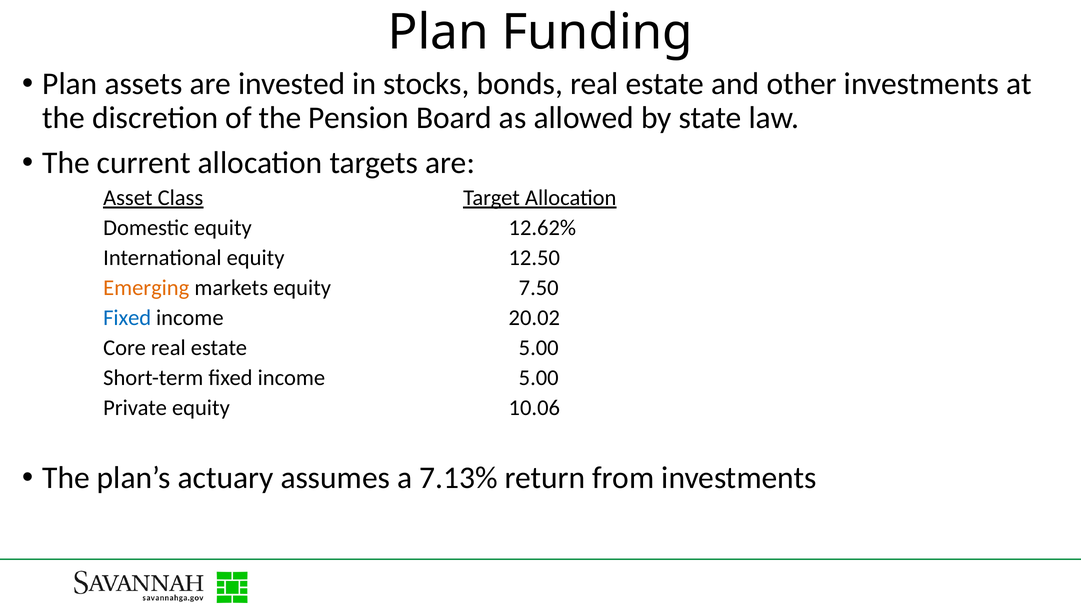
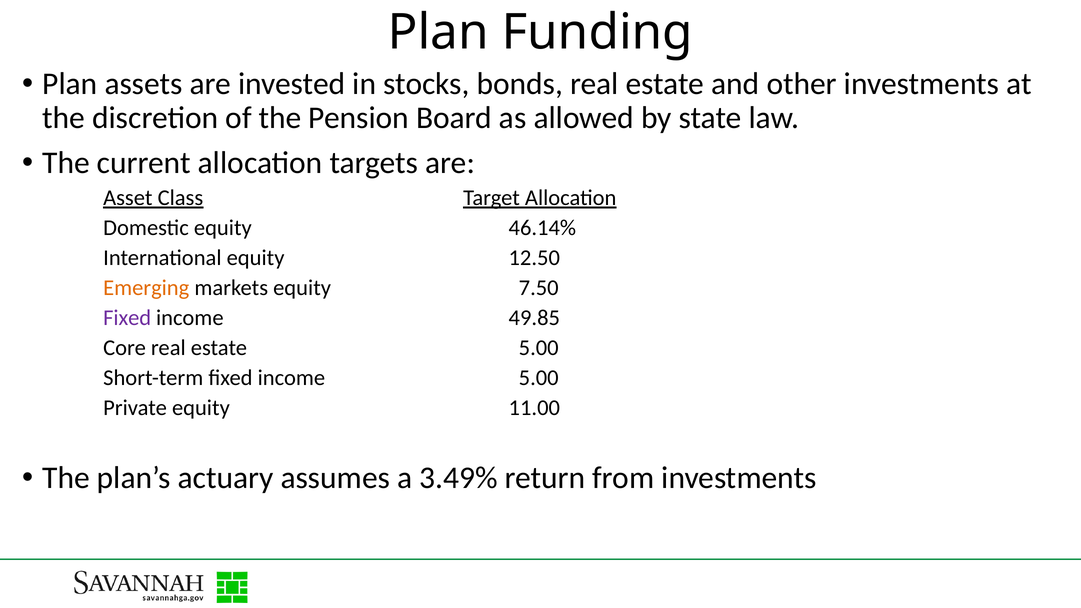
12.62%: 12.62% -> 46.14%
Fixed at (127, 318) colour: blue -> purple
20.02: 20.02 -> 49.85
10.06: 10.06 -> 11.00
7.13%: 7.13% -> 3.49%
